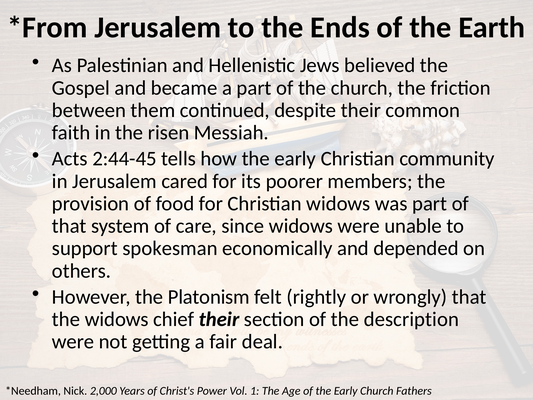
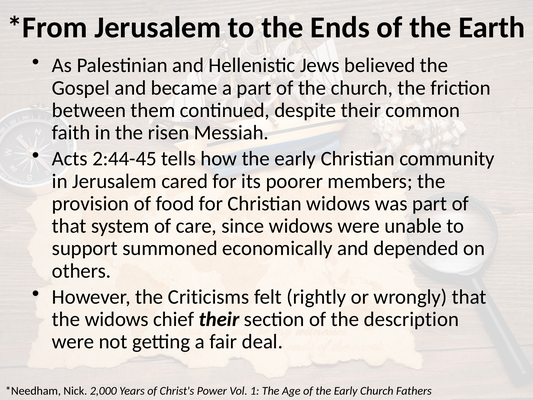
spokesman: spokesman -> summoned
Platonism: Platonism -> Criticisms
